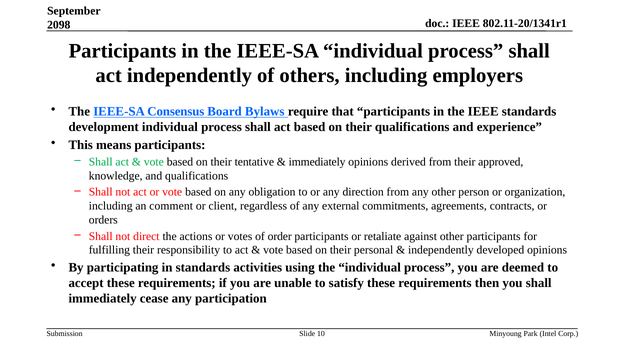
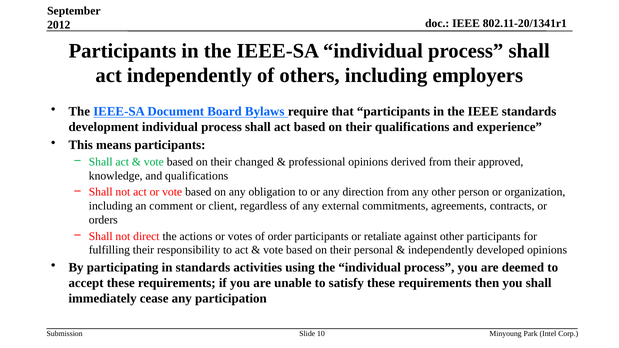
2098: 2098 -> 2012
Consensus: Consensus -> Document
tentative: tentative -> changed
immediately at (317, 162): immediately -> professional
